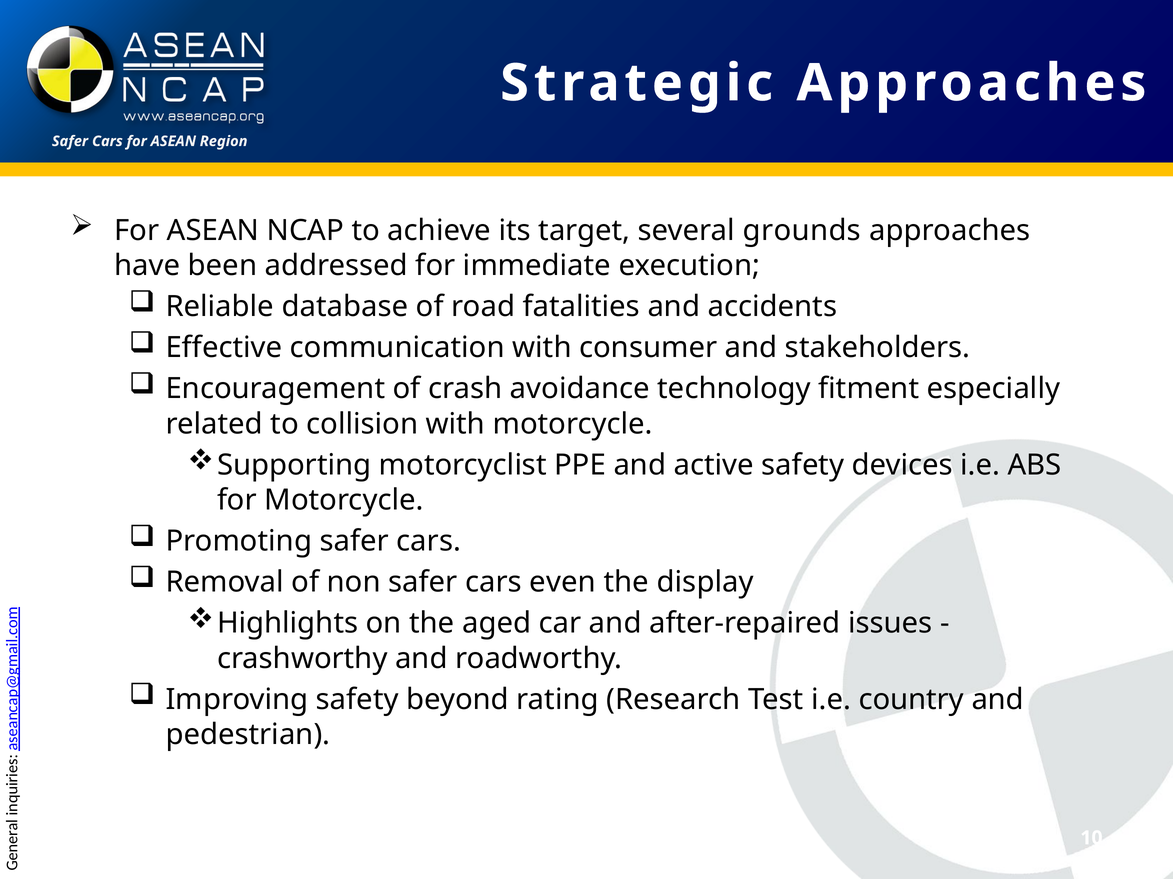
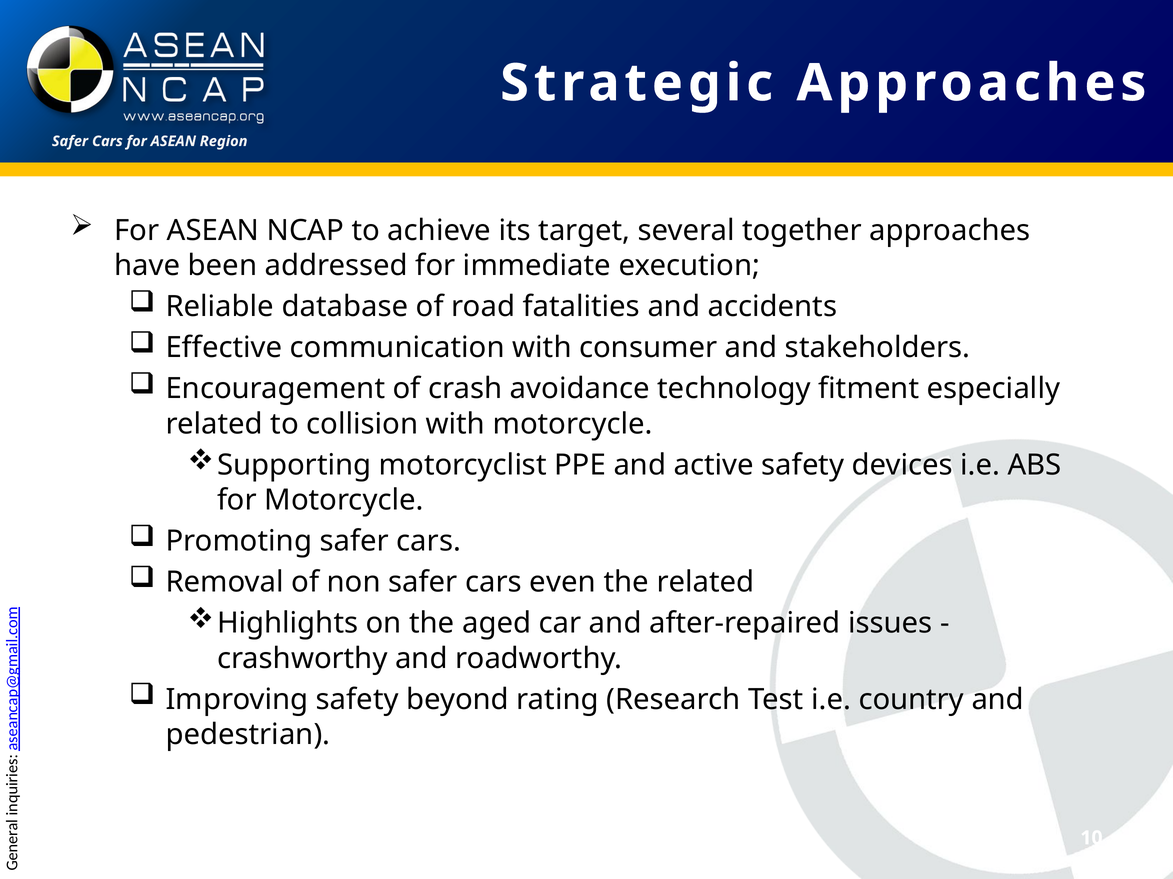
grounds: grounds -> together
the display: display -> related
